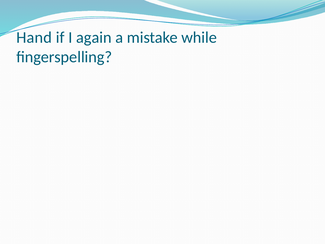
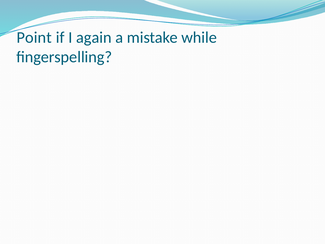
Hand: Hand -> Point
